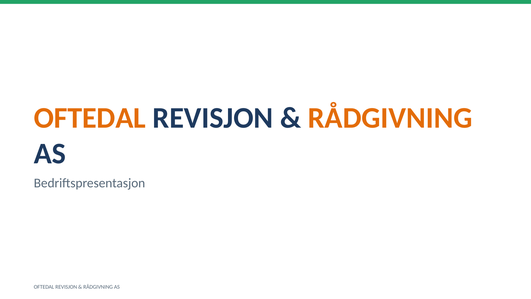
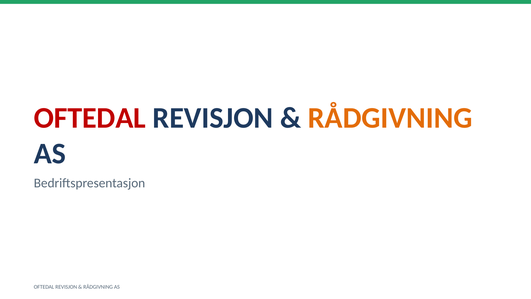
OFTEDAL at (90, 118) colour: orange -> red
